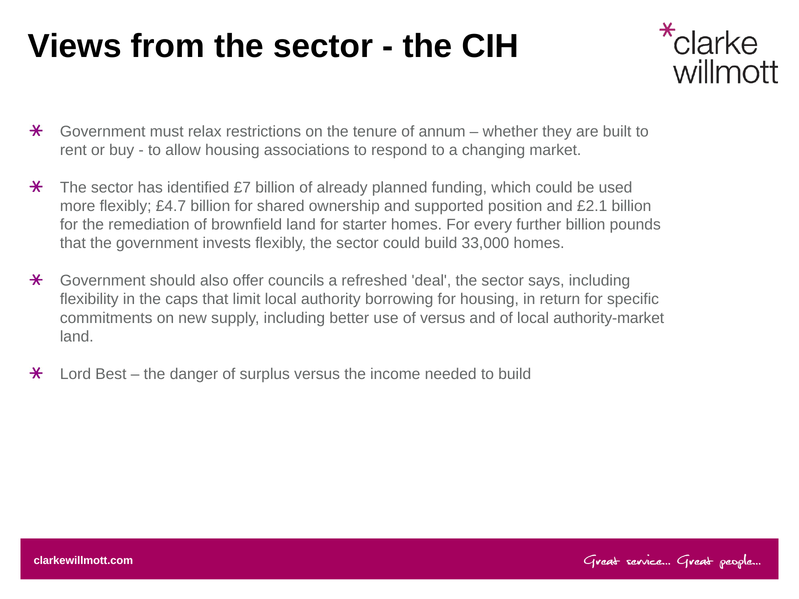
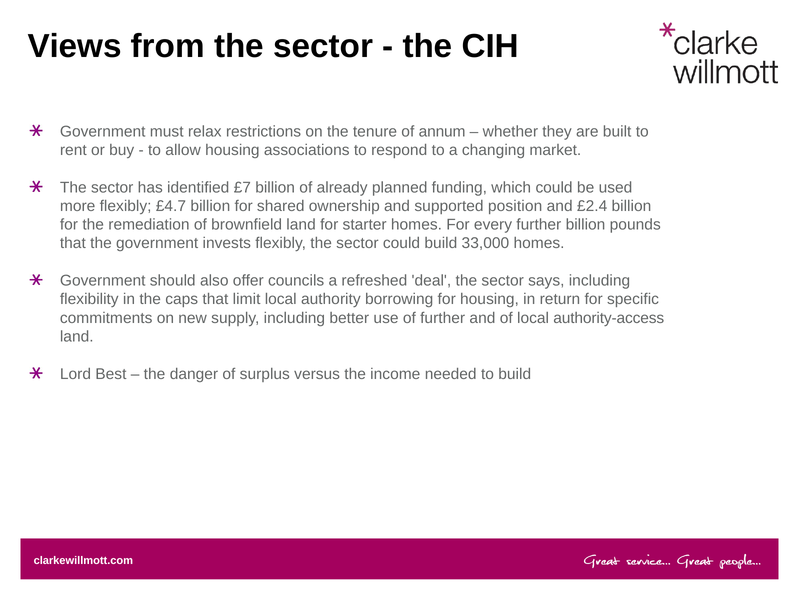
£2.1: £2.1 -> £2.4
of versus: versus -> further
authority-market: authority-market -> authority-access
